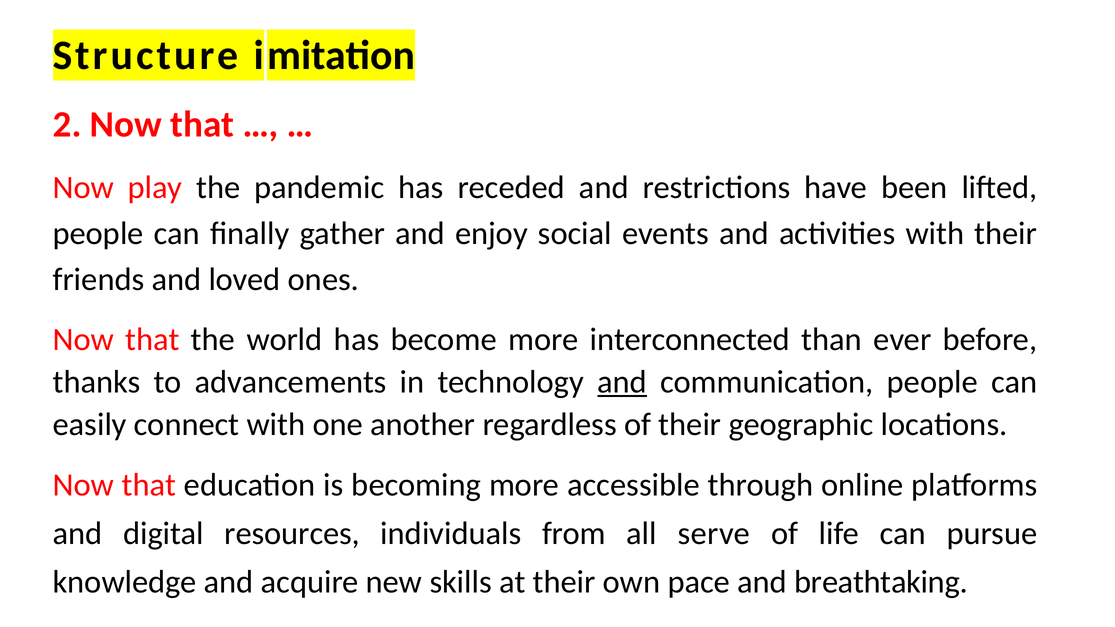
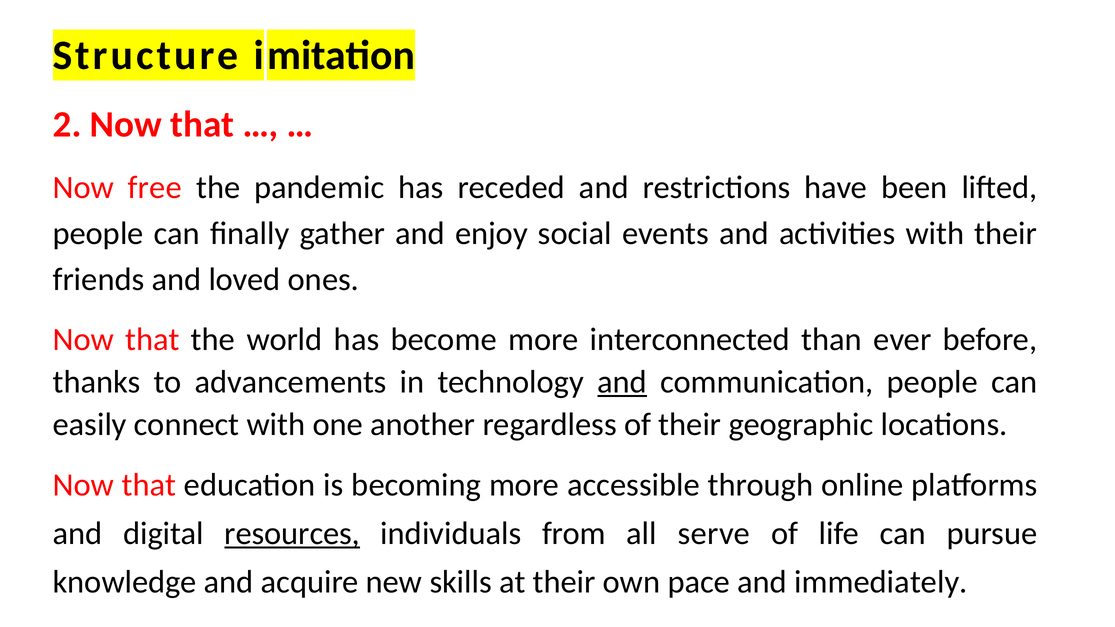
play: play -> free
resources underline: none -> present
breathtaking: breathtaking -> immediately
